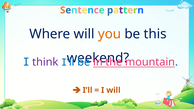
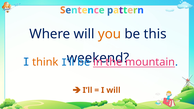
think colour: purple -> orange
